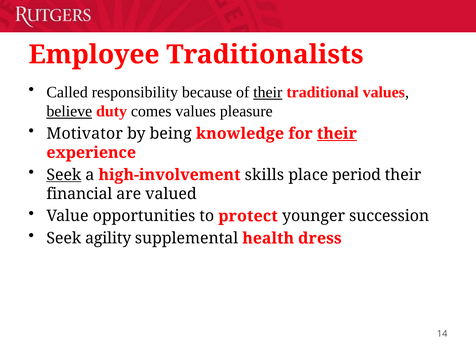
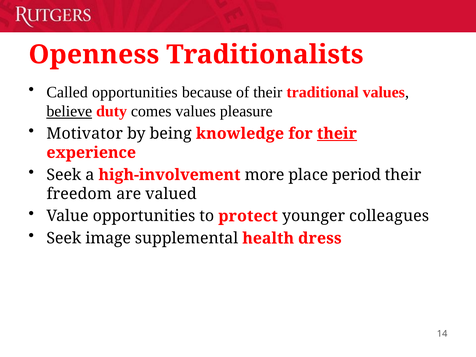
Employee: Employee -> Openness
Called responsibility: responsibility -> opportunities
their at (268, 92) underline: present -> none
Seek at (64, 175) underline: present -> none
skills: skills -> more
financial: financial -> freedom
succession: succession -> colleagues
agility: agility -> image
